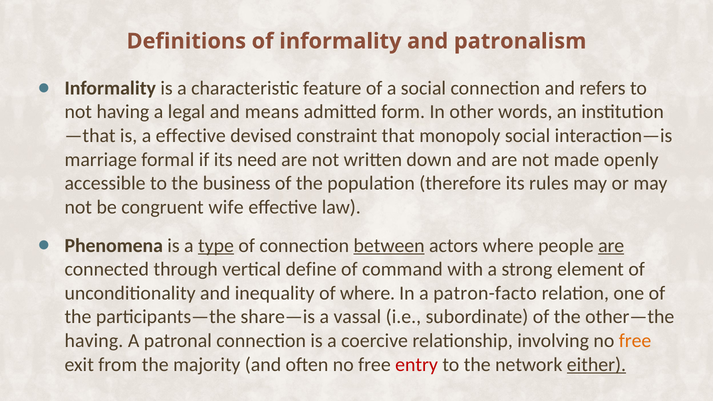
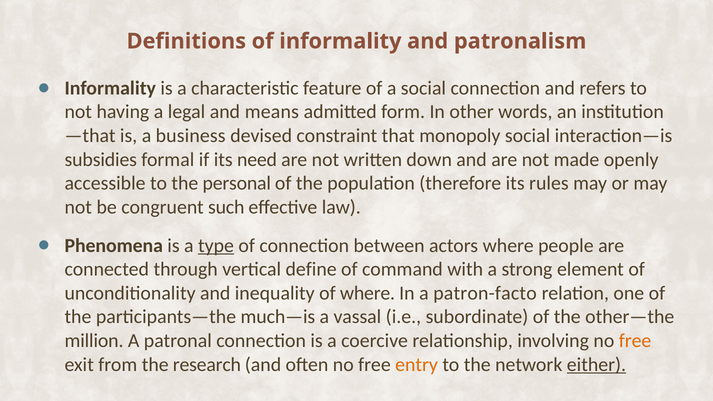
a effective: effective -> business
marriage: marriage -> subsidies
business: business -> personal
wife: wife -> such
between underline: present -> none
are at (611, 246) underline: present -> none
share—is: share—is -> much—is
having at (94, 341): having -> million
majority: majority -> research
entry colour: red -> orange
